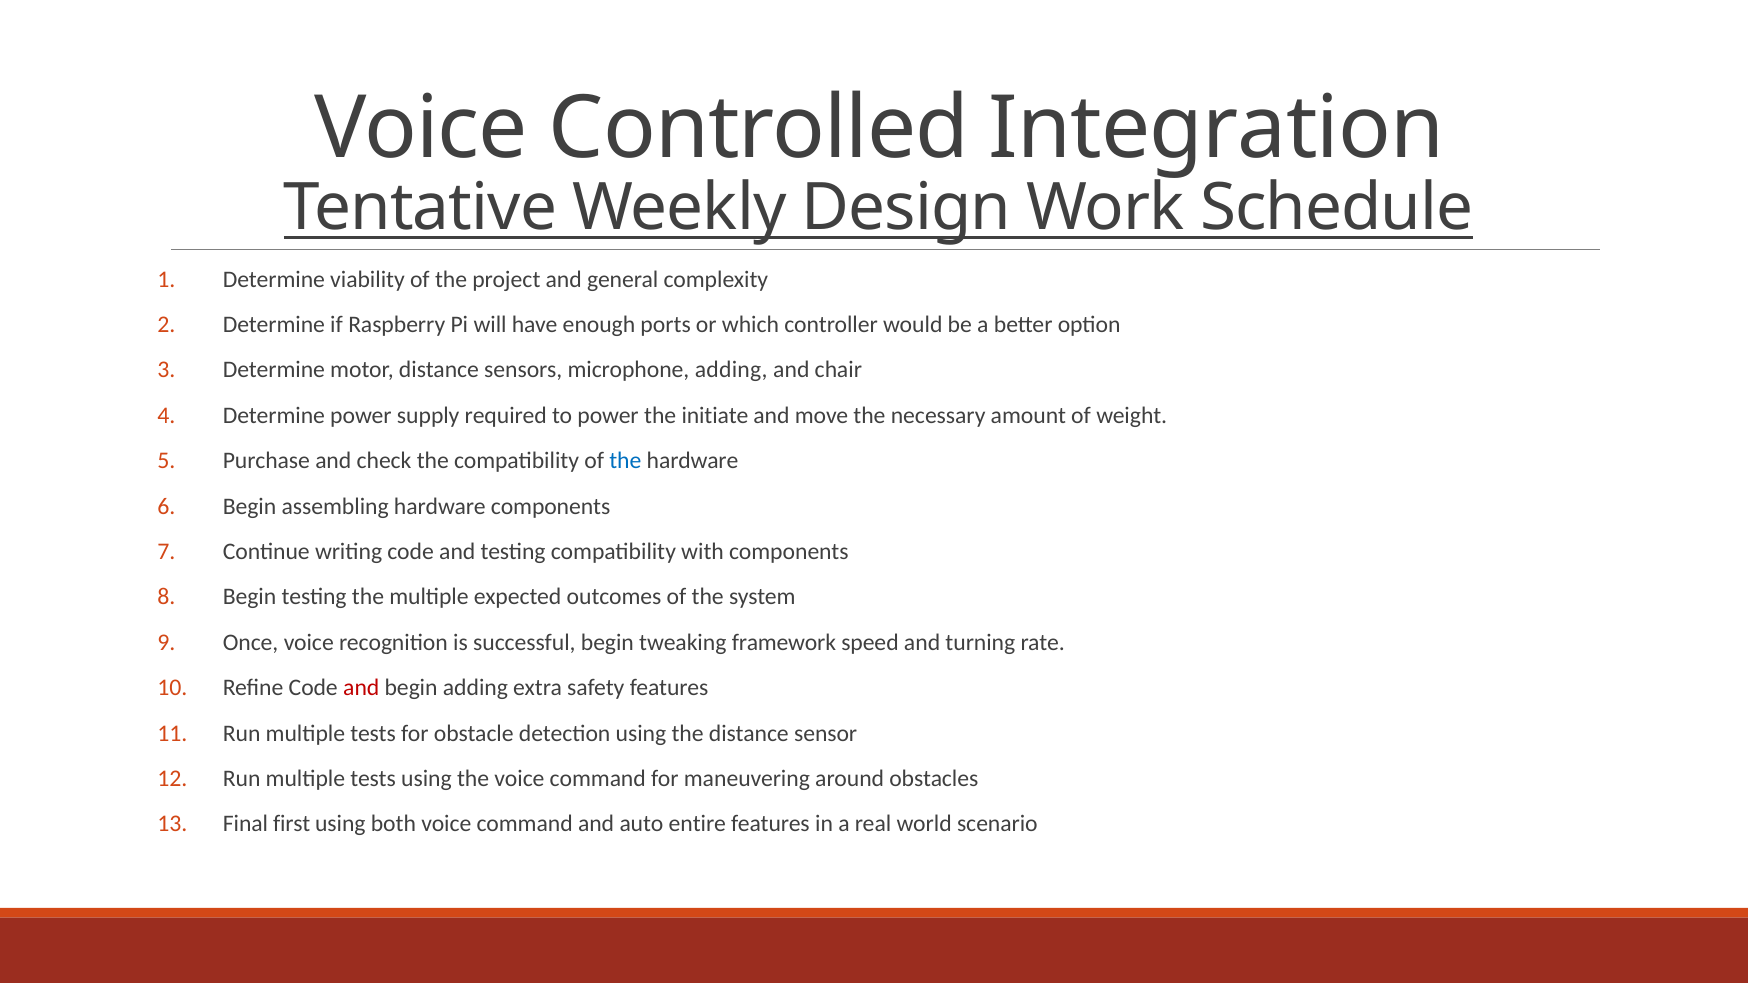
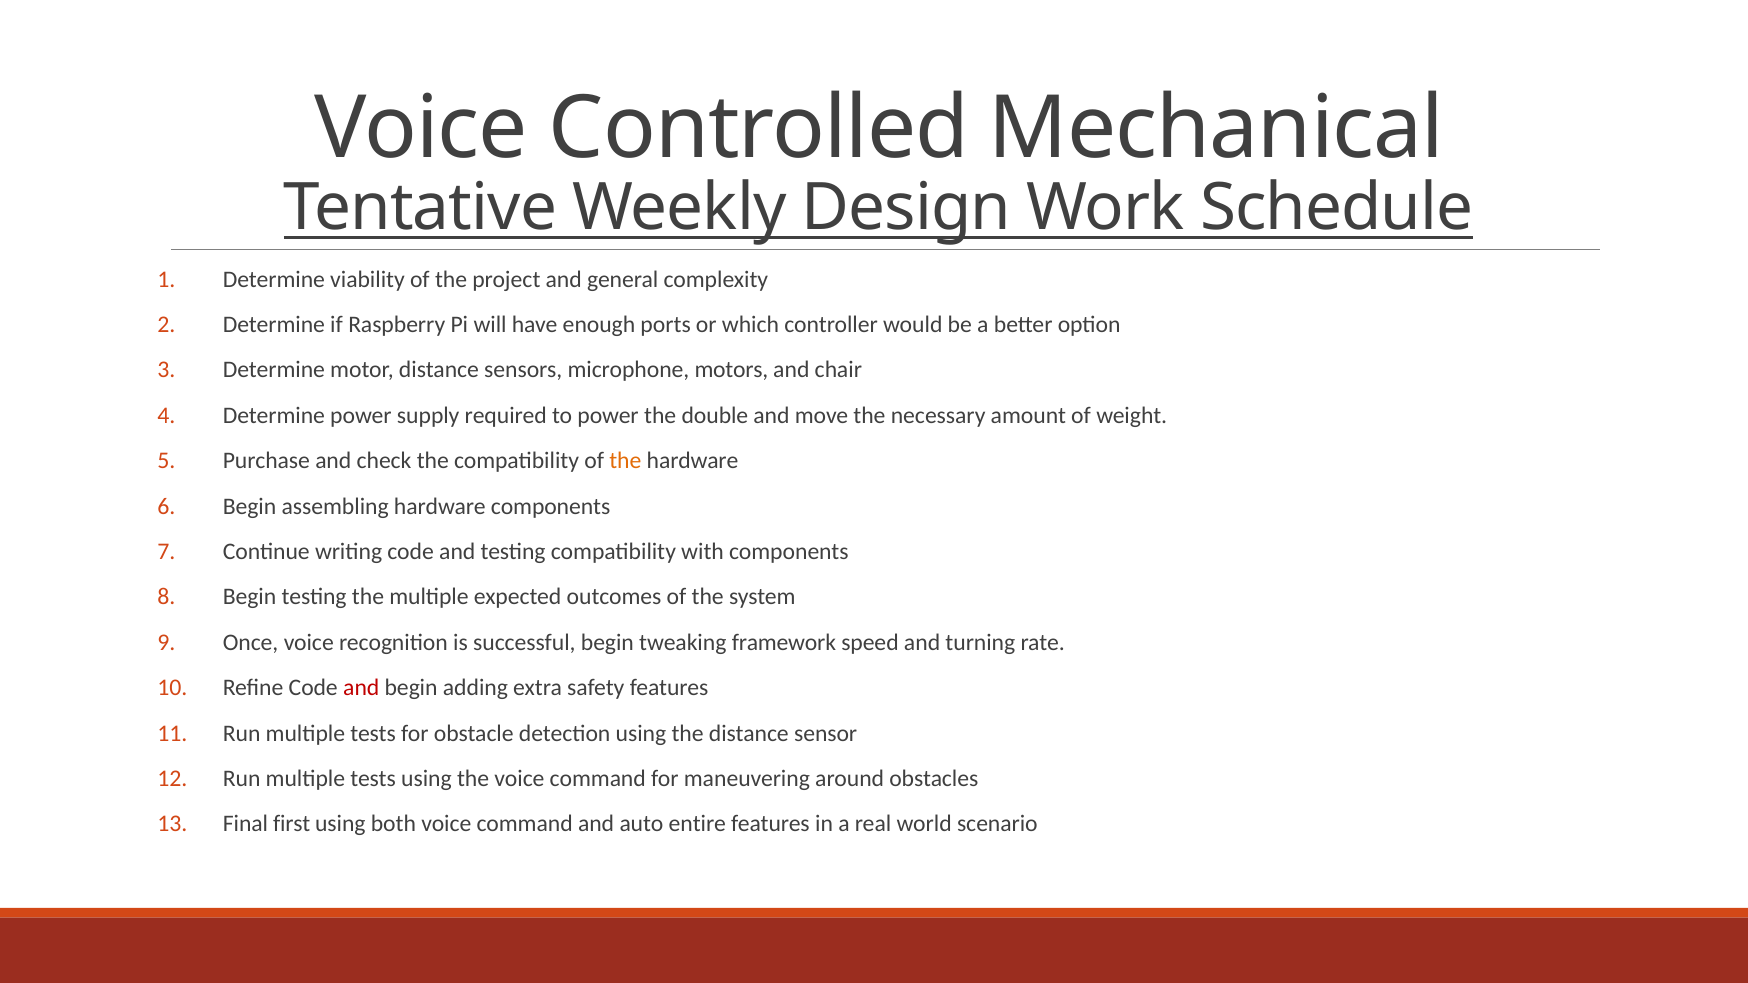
Integration: Integration -> Mechanical
microphone adding: adding -> motors
initiate: initiate -> double
the at (625, 461) colour: blue -> orange
